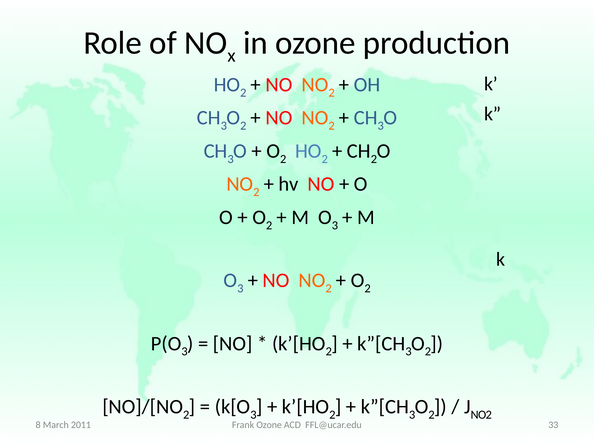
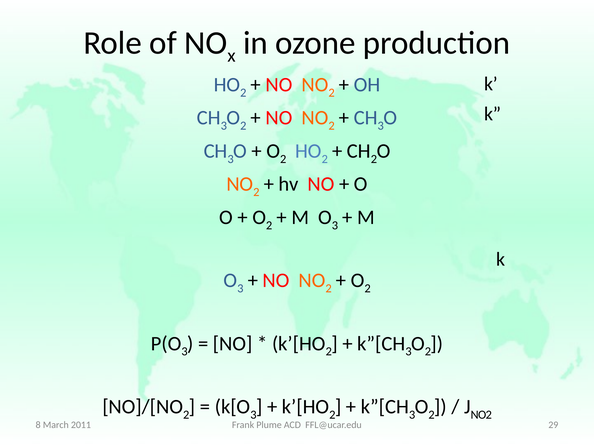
Frank Ozone: Ozone -> Plume
33: 33 -> 29
